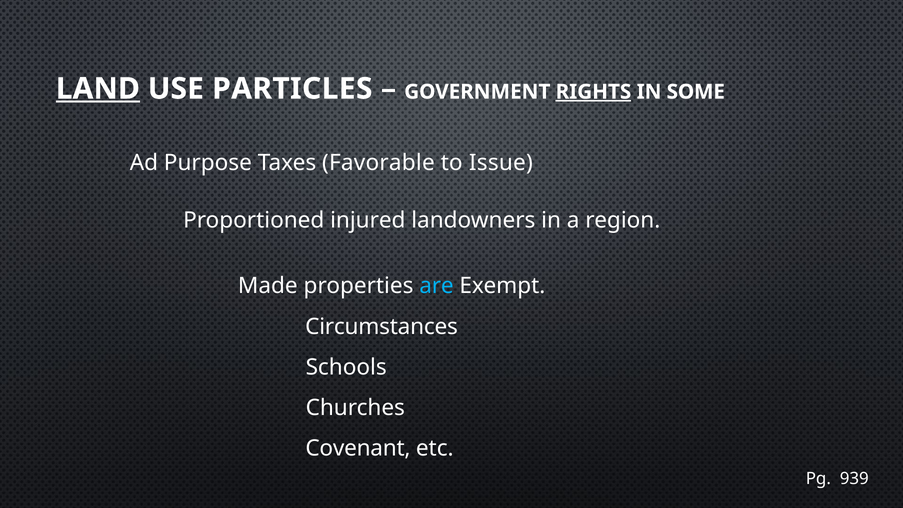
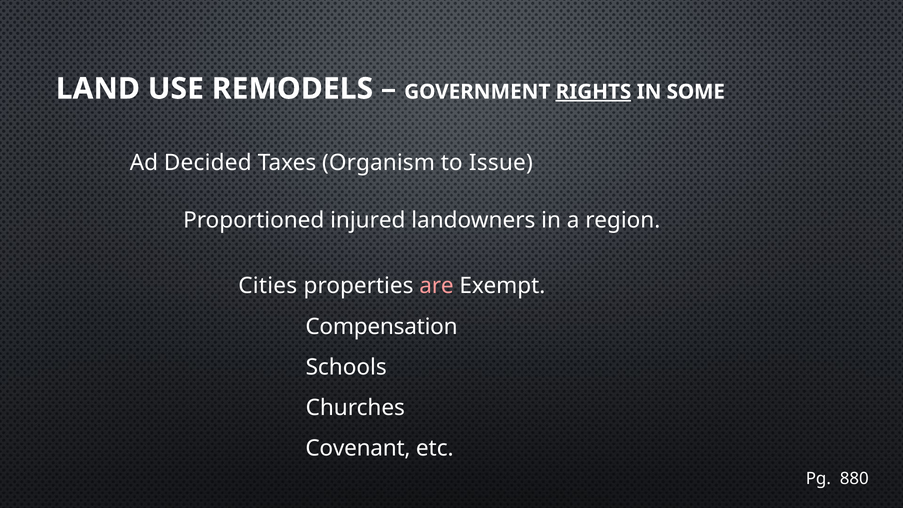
LAND underline: present -> none
PARTICLES: PARTICLES -> REMODELS
Purpose: Purpose -> Decided
Favorable: Favorable -> Organism
Made: Made -> Cities
are colour: light blue -> pink
Circumstances: Circumstances -> Compensation
939: 939 -> 880
